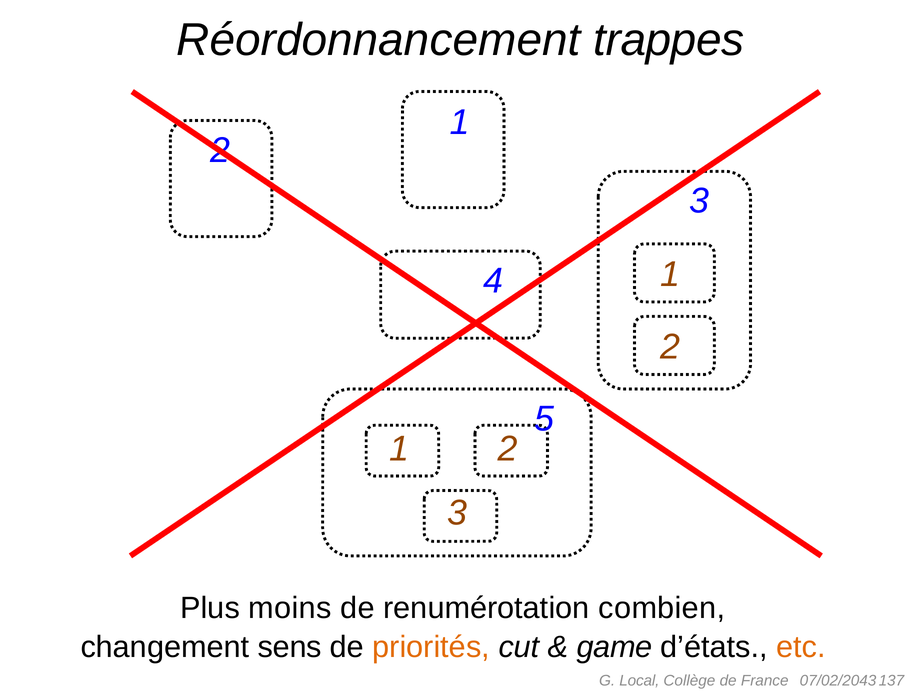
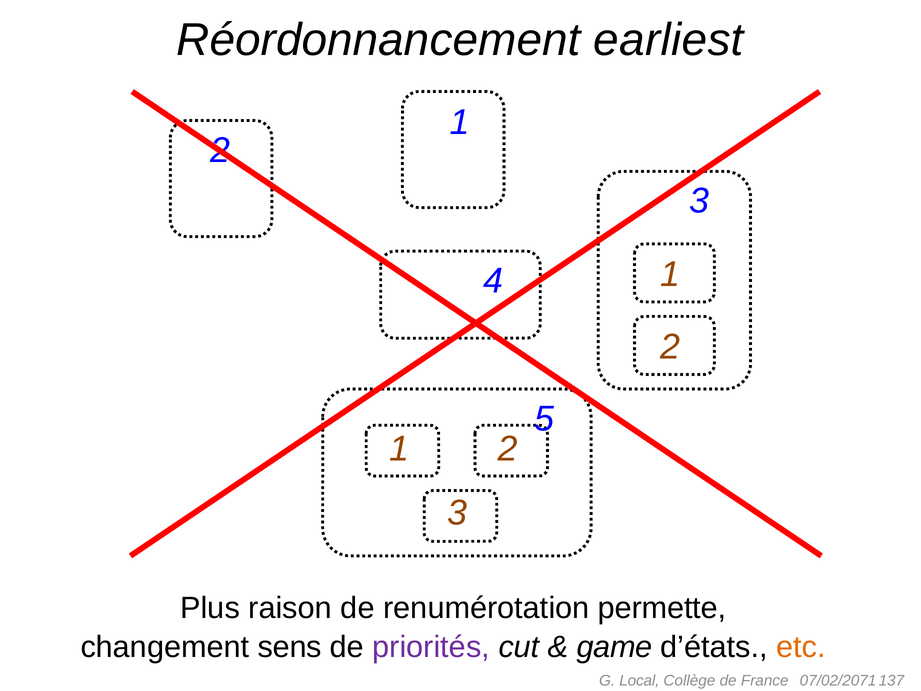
trappes: trappes -> earliest
moins: moins -> raison
combien: combien -> permette
priorités colour: orange -> purple
07/02/2043: 07/02/2043 -> 07/02/2071
